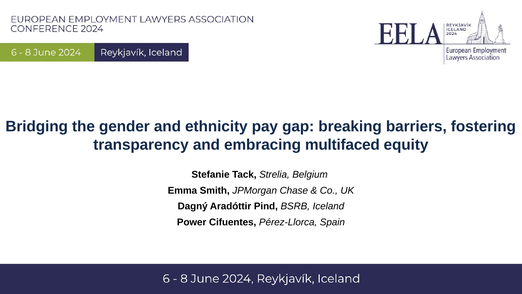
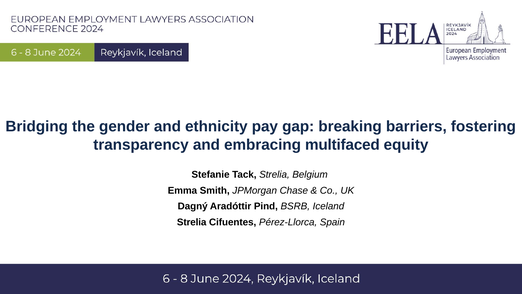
Power at (192, 222): Power -> Strelia
